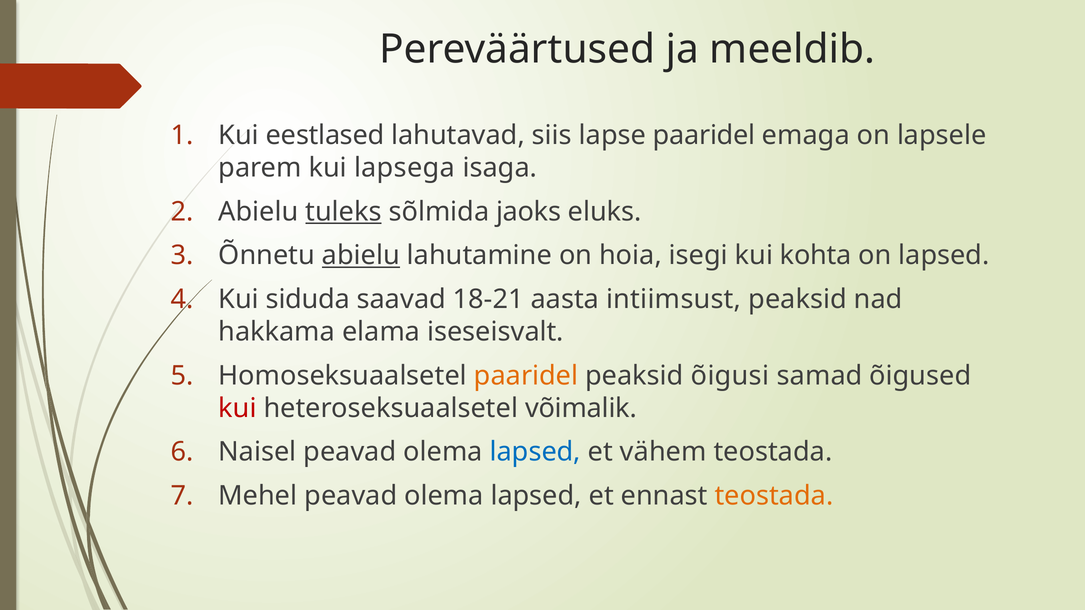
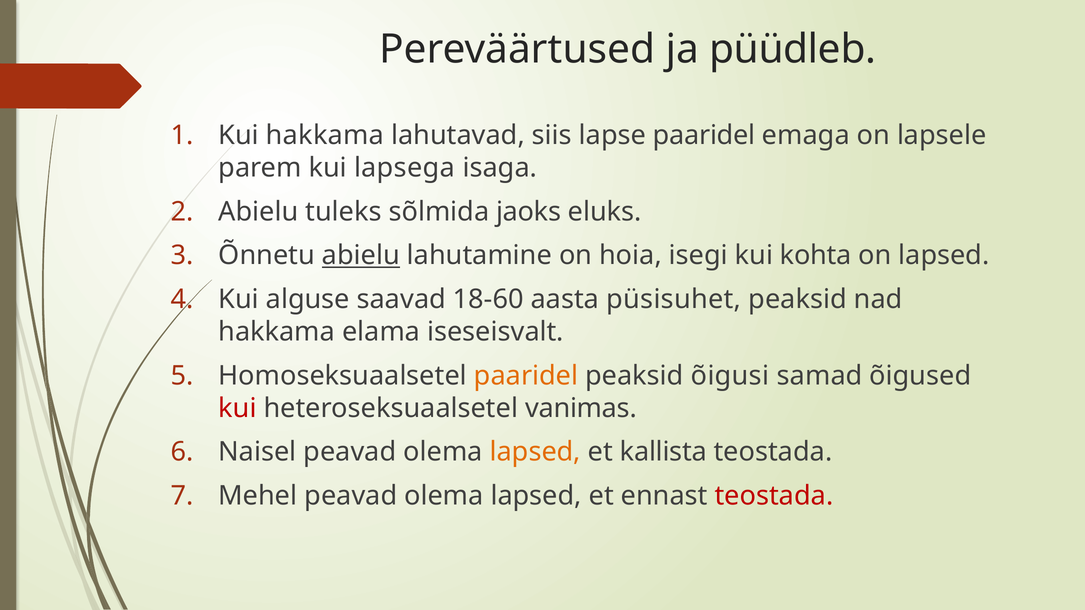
meeldib: meeldib -> püüdleb
Kui eestlased: eestlased -> hakkama
tuleks underline: present -> none
siduda: siduda -> alguse
18-21: 18-21 -> 18-60
intiimsust: intiimsust -> püsisuhet
võimalik: võimalik -> vanimas
lapsed at (535, 452) colour: blue -> orange
vähem: vähem -> kallista
teostada at (774, 496) colour: orange -> red
